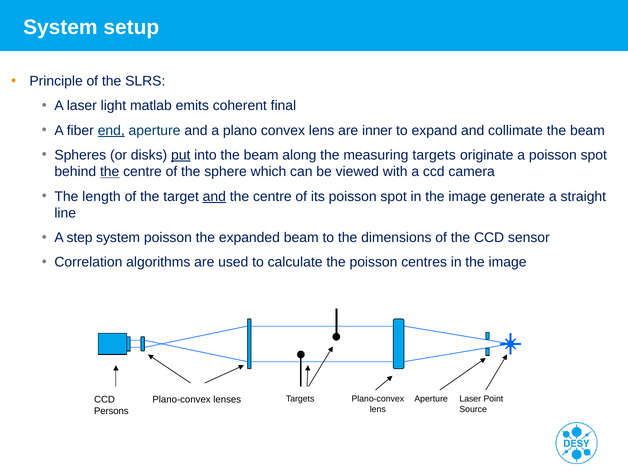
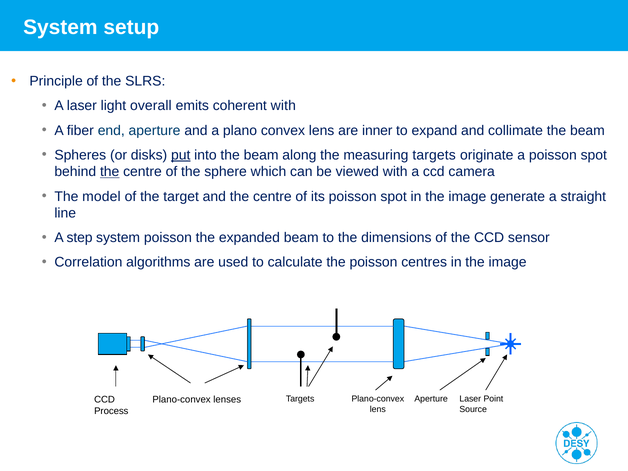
matlab: matlab -> overall
coherent final: final -> with
end underline: present -> none
length: length -> model
and at (214, 196) underline: present -> none
Persons: Persons -> Process
